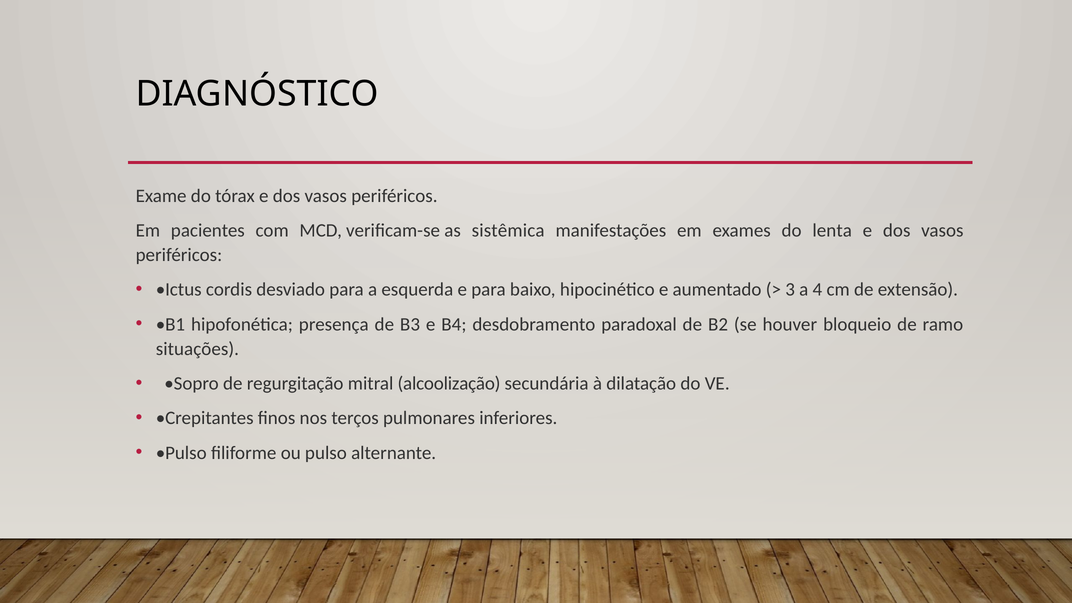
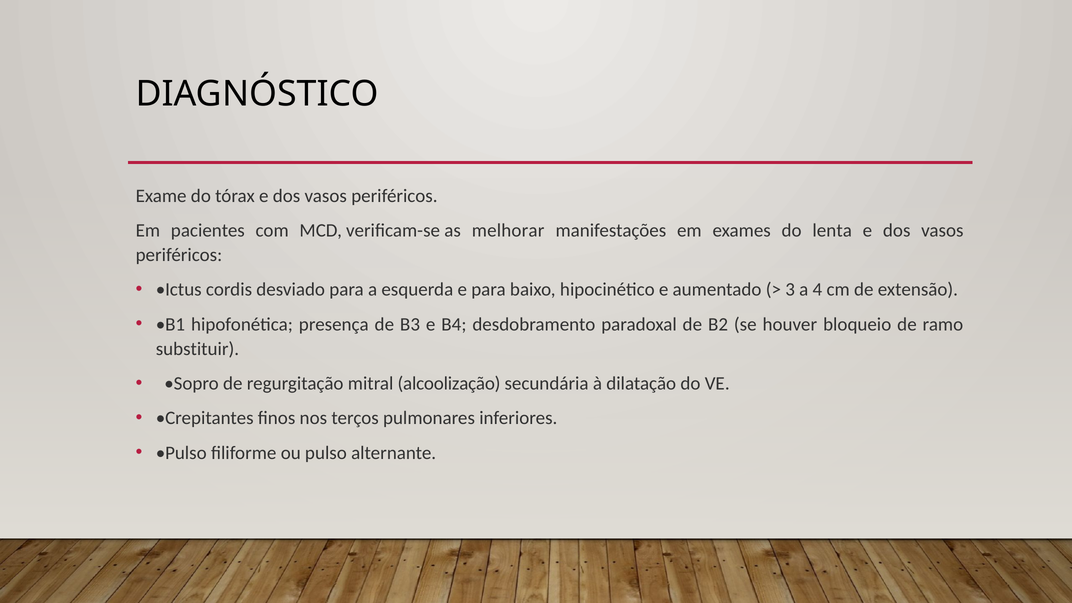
sistêmica: sistêmica -> melhorar
situações: situações -> substituir
